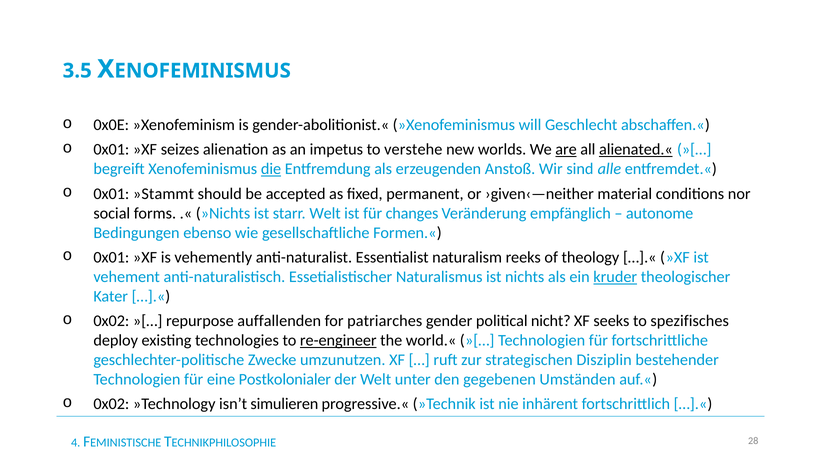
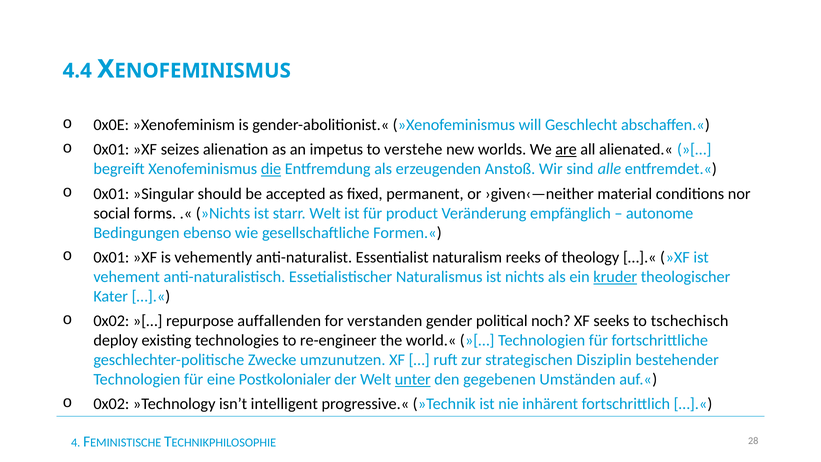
3.5: 3.5 -> 4.4
alienated.« underline: present -> none
»Stammt: »Stammt -> »Singular
changes: changes -> product
patriarches: patriarches -> verstanden
nicht: nicht -> noch
spezifisches: spezifisches -> tschechisch
re-engineer underline: present -> none
unter underline: none -> present
simulieren: simulieren -> intelligent
